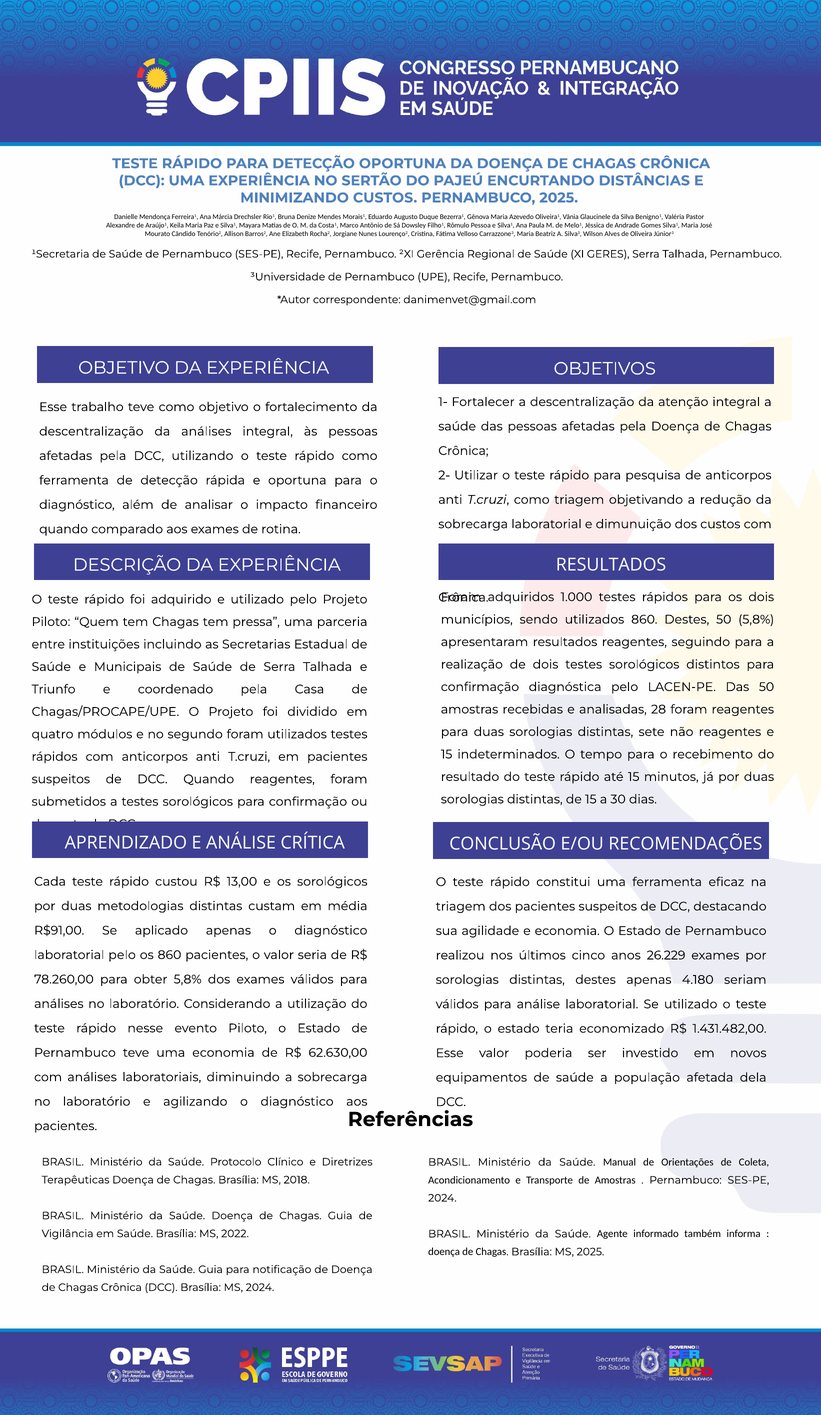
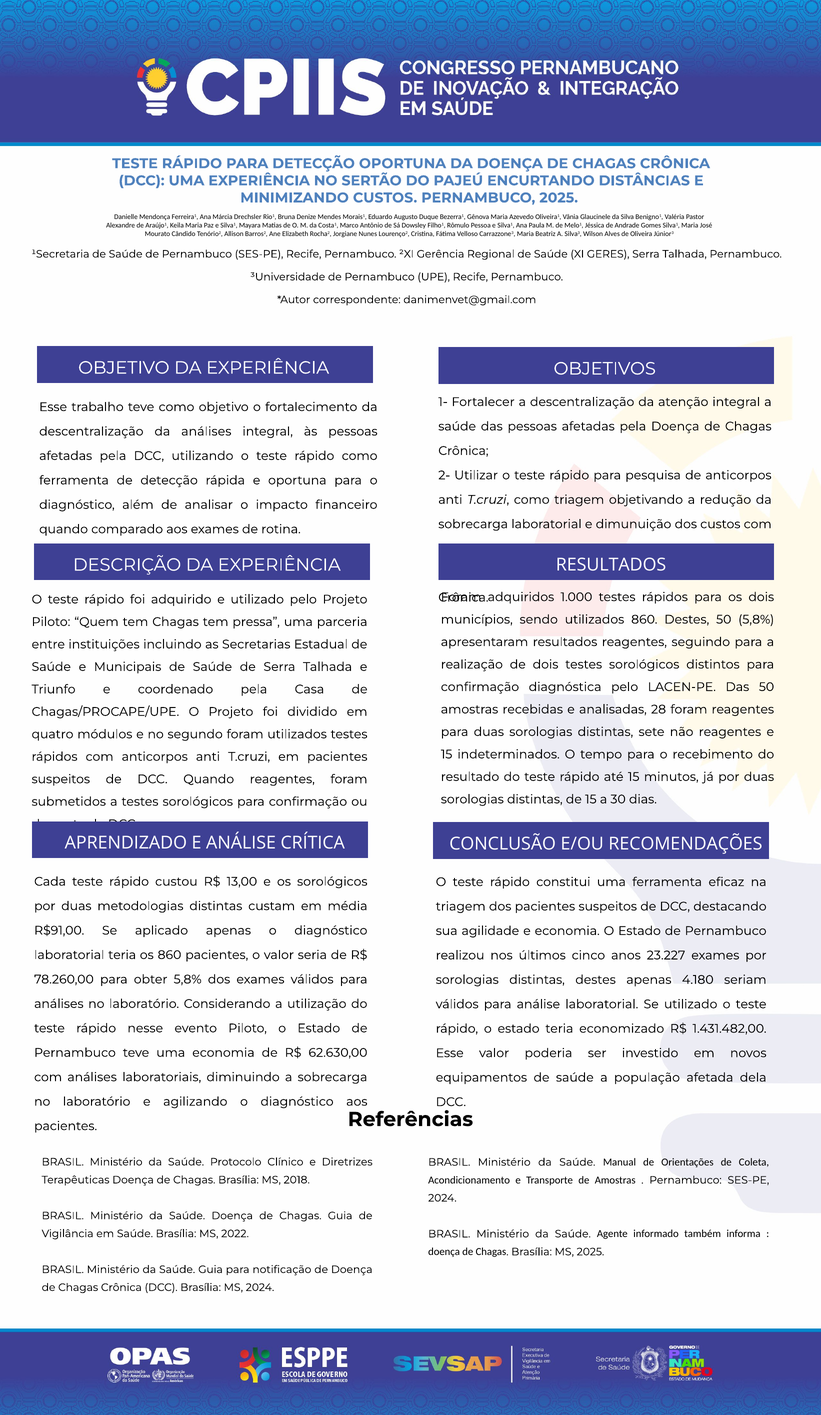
laboratorial pelo: pelo -> teria
26.229: 26.229 -> 23.227
